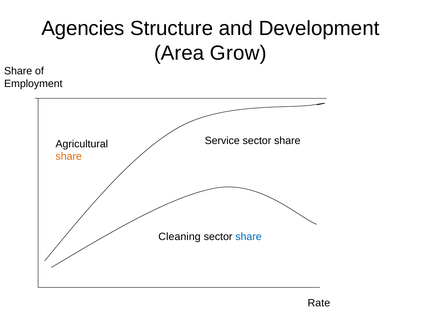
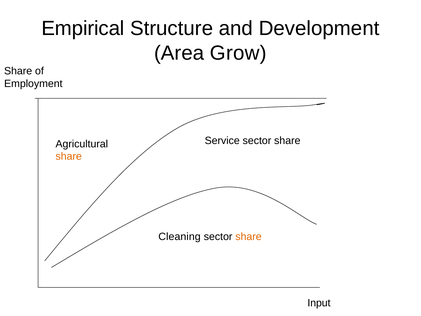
Agencies: Agencies -> Empirical
share at (249, 237) colour: blue -> orange
Rate: Rate -> Input
